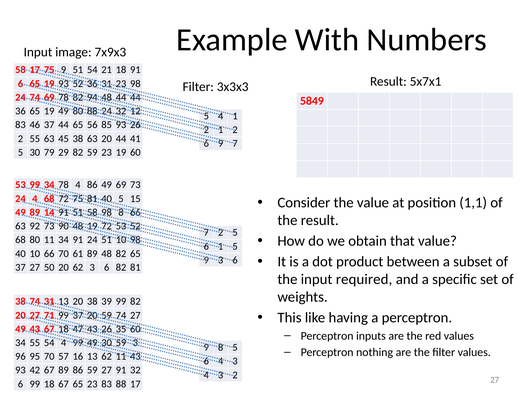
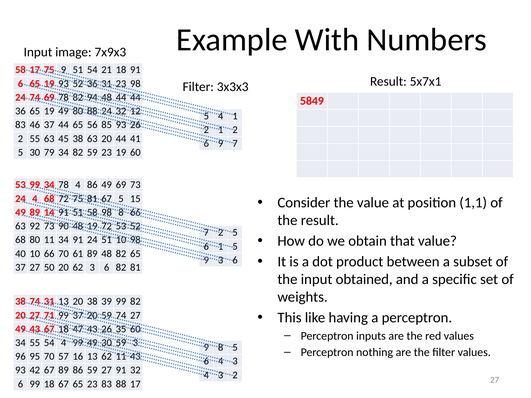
79 29: 29 -> 34
81 40: 40 -> 67
required: required -> obtained
